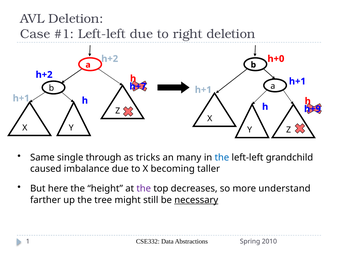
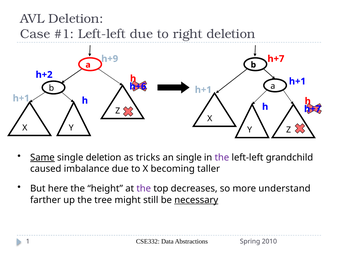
h+2 at (110, 59): h+2 -> h+9
h+0 at (276, 59): h+0 -> h+7
h+7: h+7 -> h+6
h+9 at (313, 109): h+9 -> h+7
Same underline: none -> present
single through: through -> deletion
an many: many -> single
the at (222, 157) colour: blue -> purple
